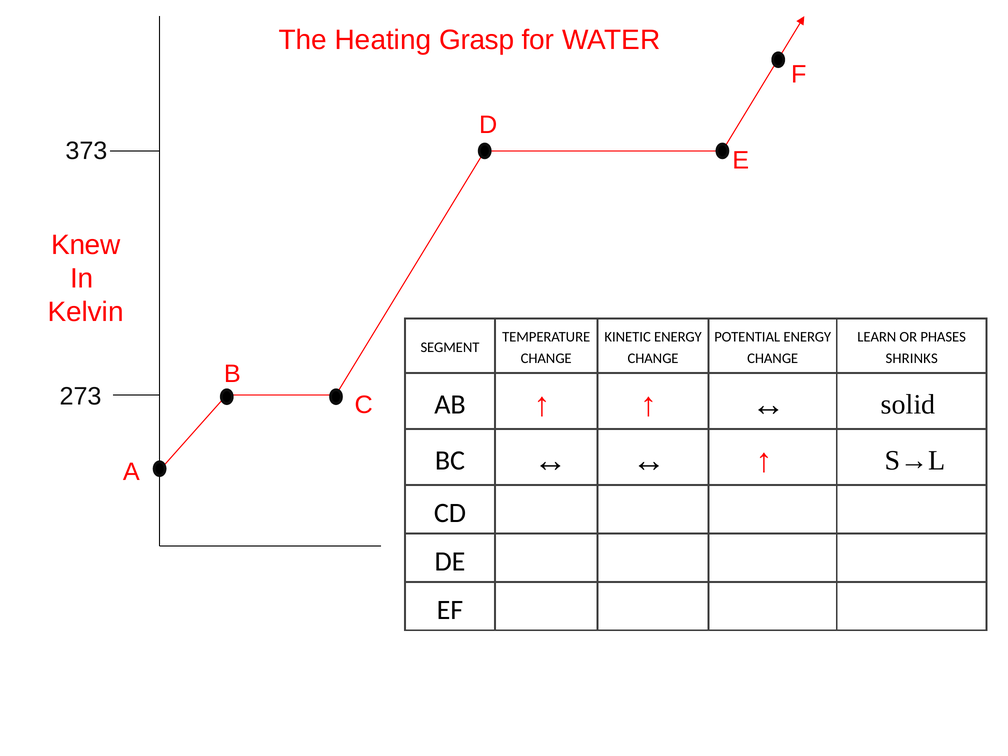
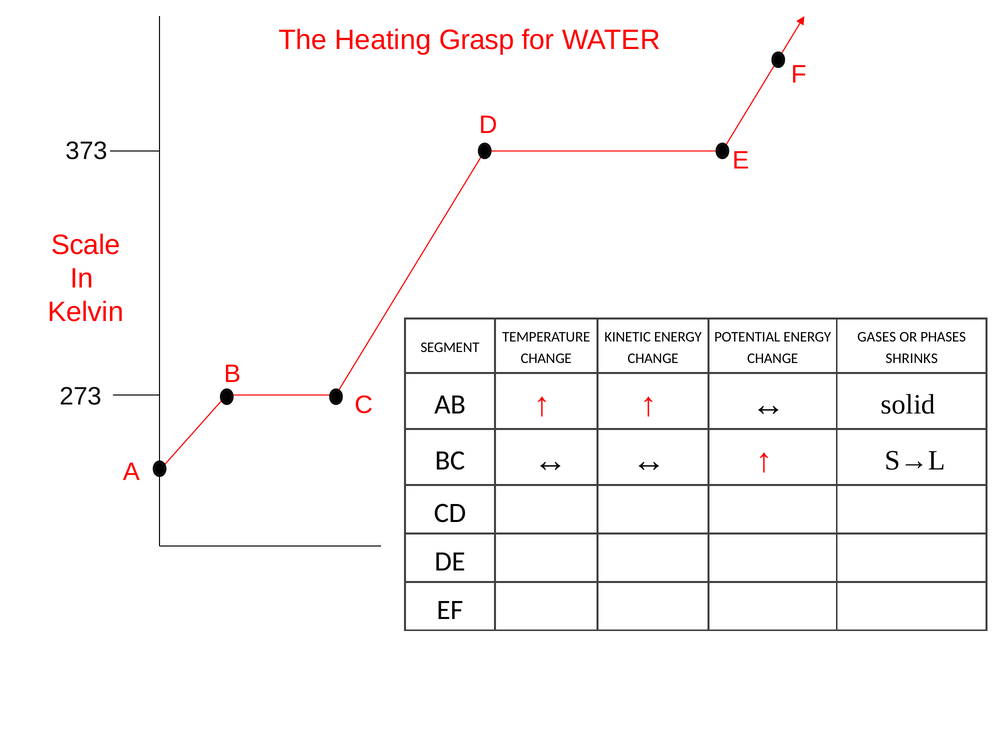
Knew: Knew -> Scale
LEARN: LEARN -> GASES
